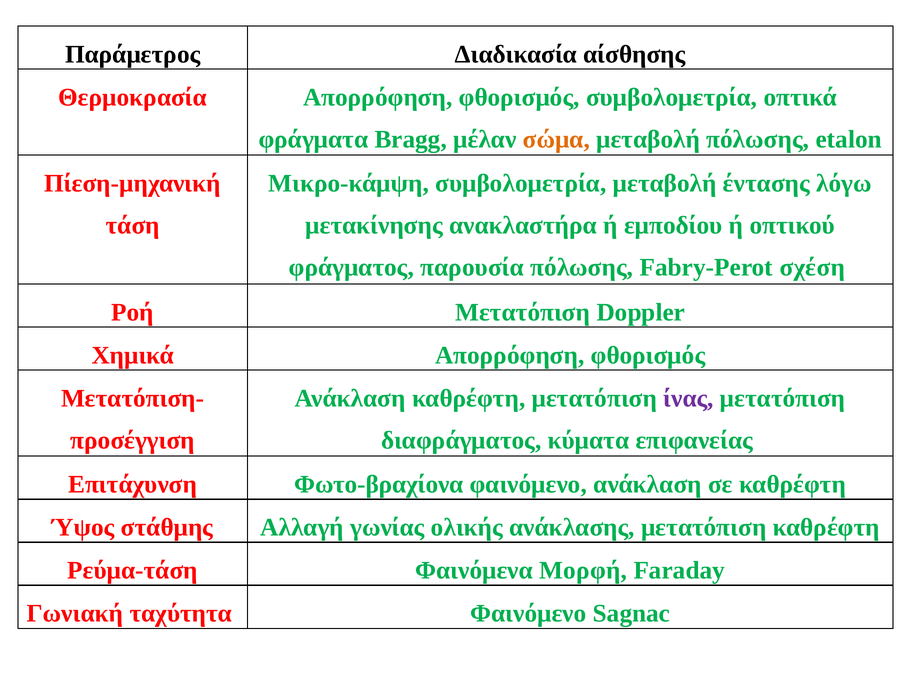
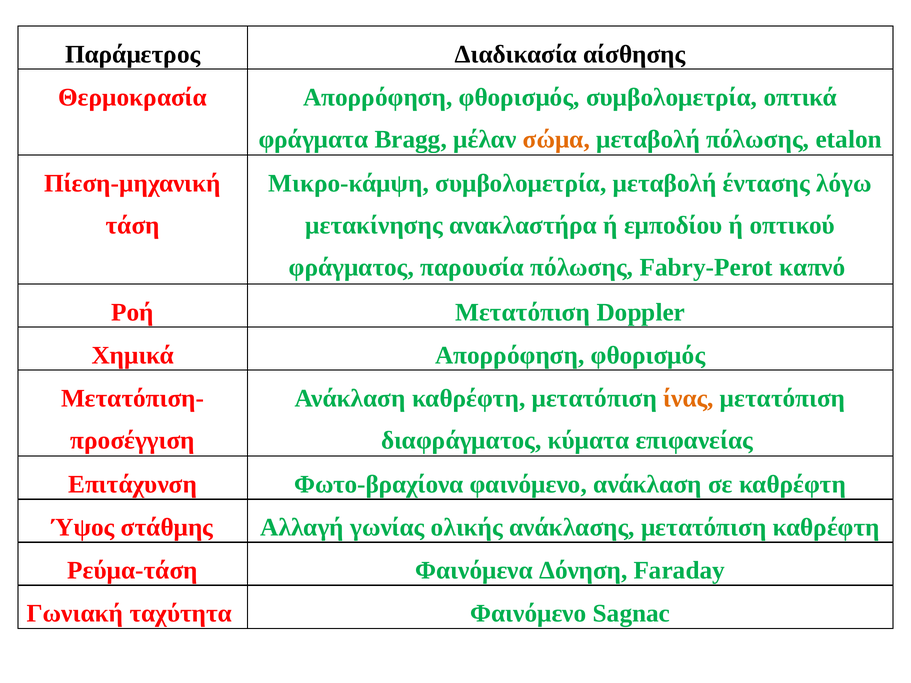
σχέση: σχέση -> καπνό
ίνας colour: purple -> orange
Μορφή: Μορφή -> Δόνηση
